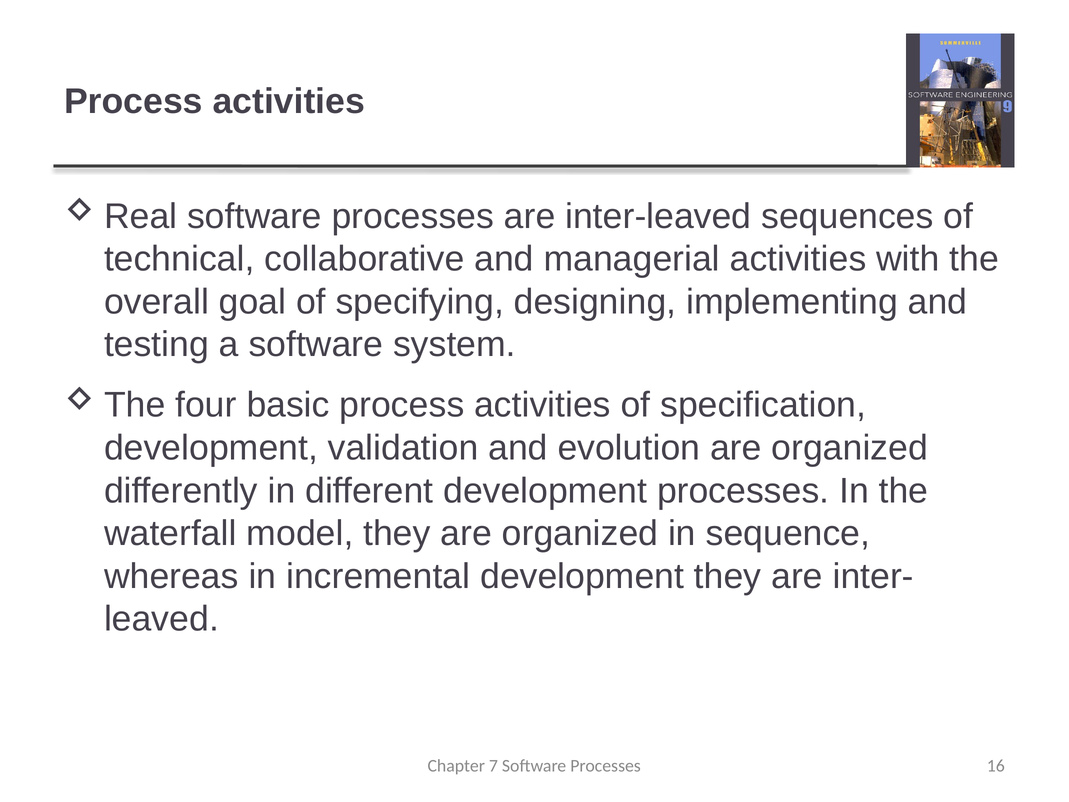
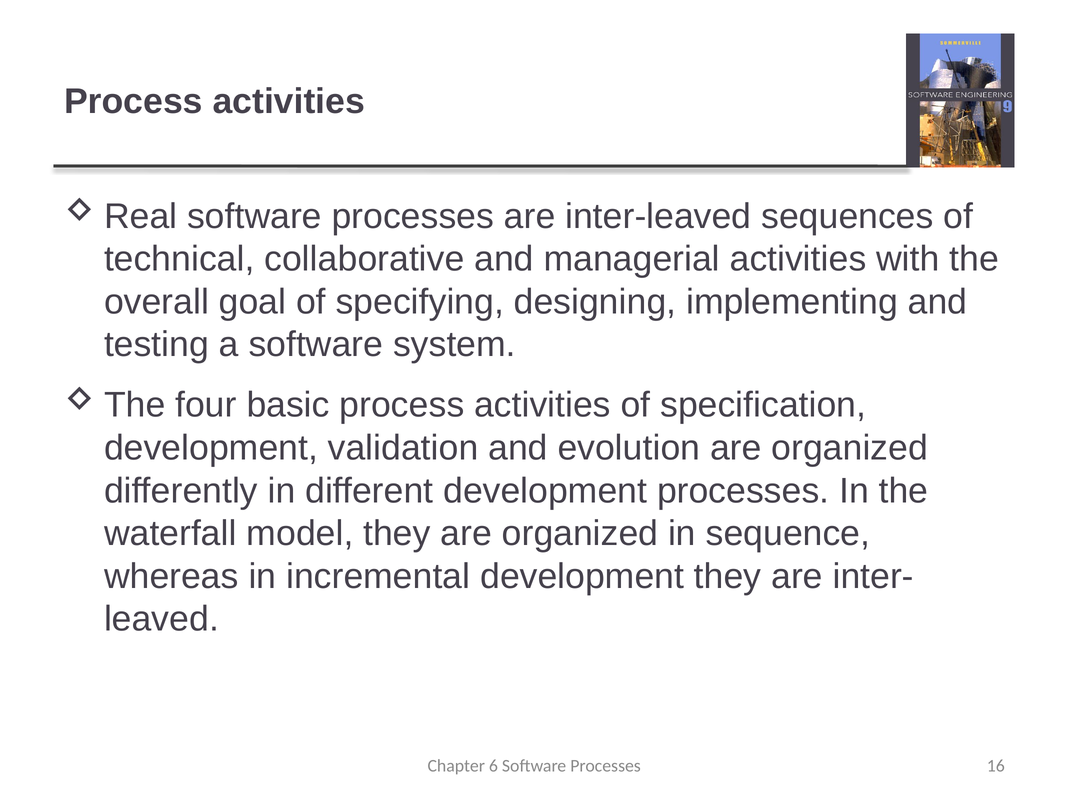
7: 7 -> 6
